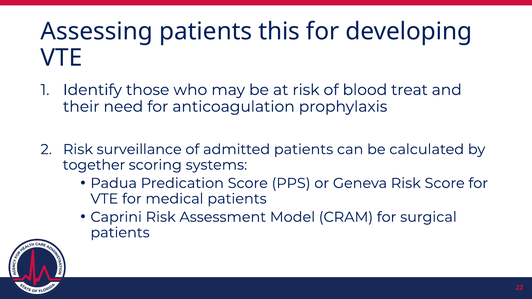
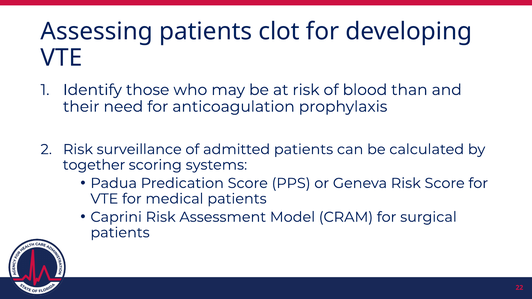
this: this -> clot
treat: treat -> than
